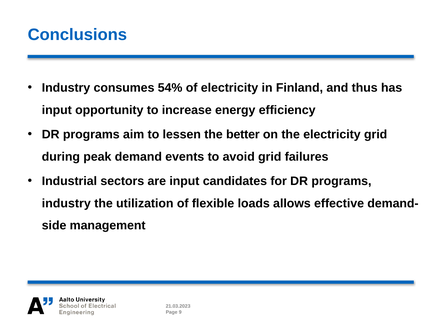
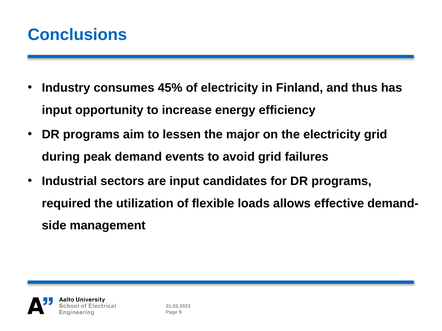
54%: 54% -> 45%
better: better -> major
industry at (66, 204): industry -> required
